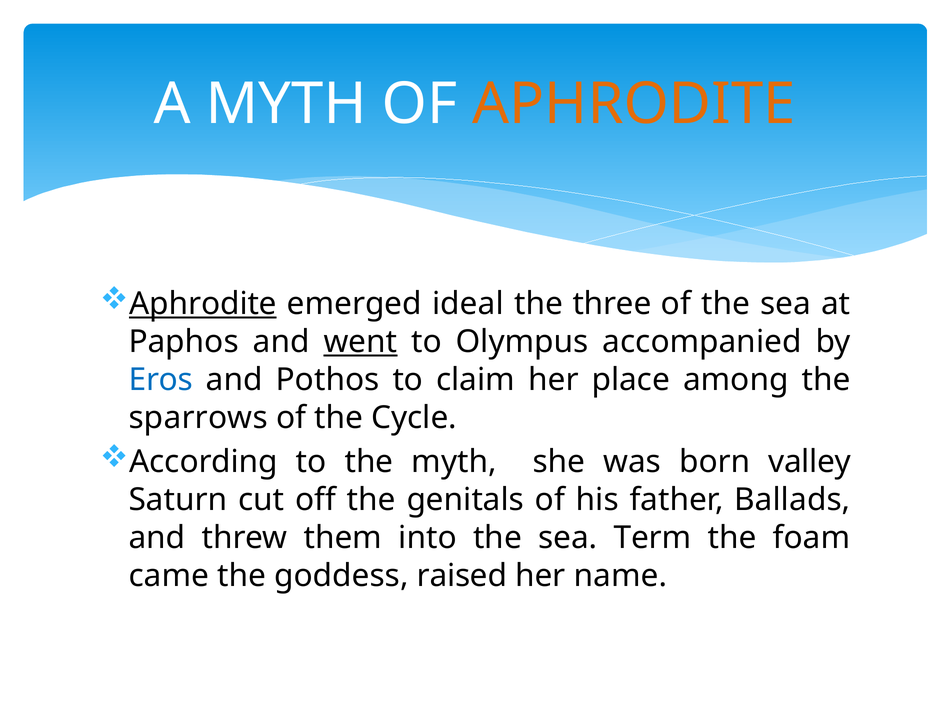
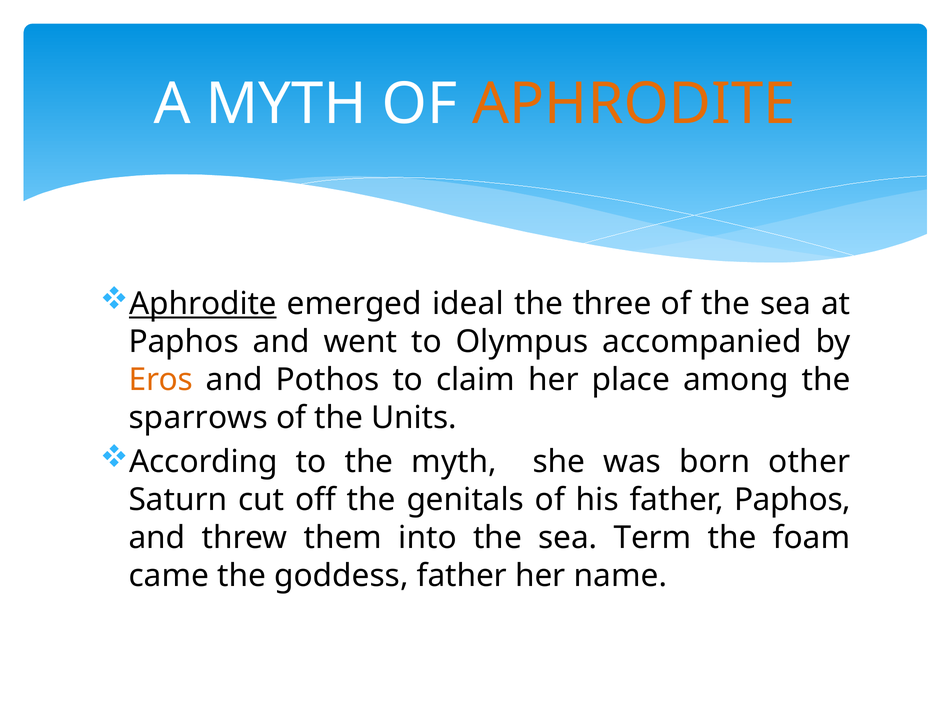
went underline: present -> none
Eros colour: blue -> orange
Cycle: Cycle -> Units
valley: valley -> other
father Ballads: Ballads -> Paphos
goddess raised: raised -> father
